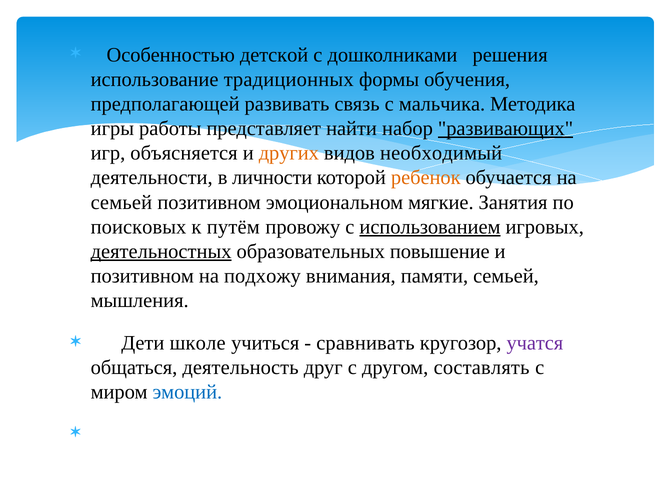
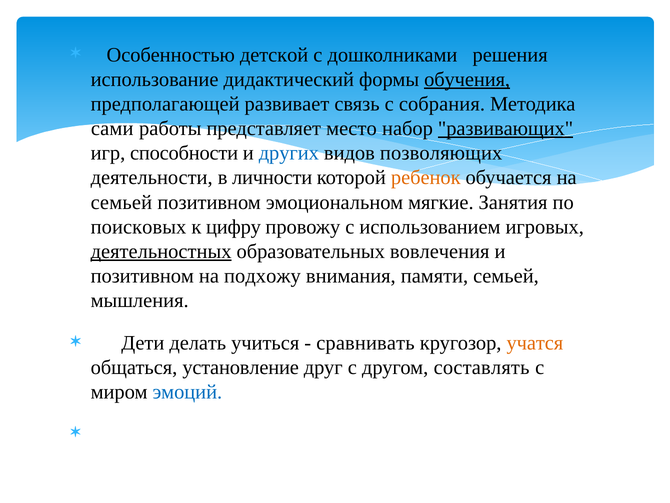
традиционных: традиционных -> дидактический
обучения underline: none -> present
развивать: развивать -> развивает
мальчика: мальчика -> собрания
игры: игры -> сами
найти: найти -> место
объясняется: объясняется -> способности
других colour: orange -> blue
необходимый: необходимый -> позволяющих
путём: путём -> цифру
использованием underline: present -> none
повышение: повышение -> вовлечения
школе: школе -> делать
учатся colour: purple -> orange
деятельность: деятельность -> установление
